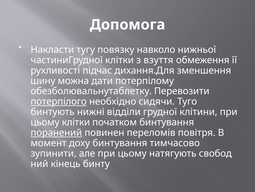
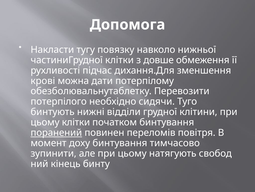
взуття: взуття -> довше
шину: шину -> крові
потерпілого underline: present -> none
